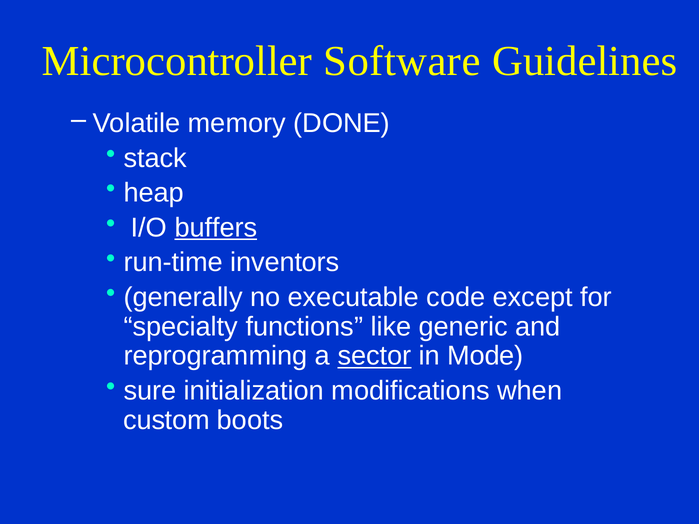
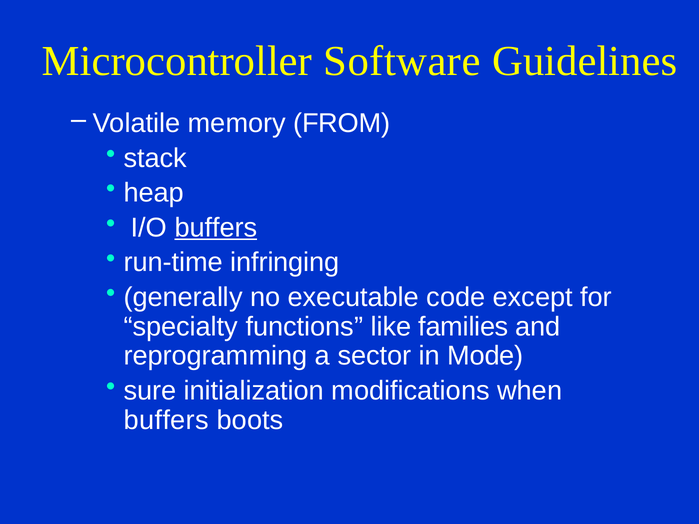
DONE: DONE -> FROM
inventors: inventors -> infringing
generic: generic -> families
sector underline: present -> none
custom at (167, 420): custom -> buffers
